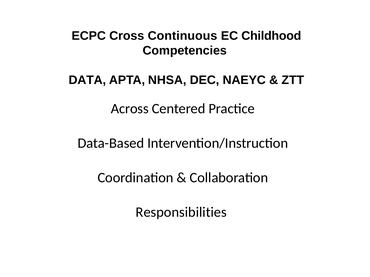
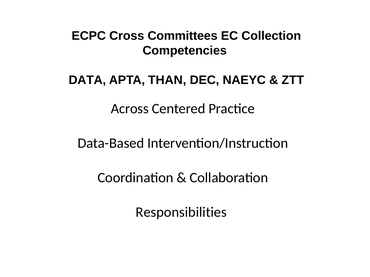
Continuous: Continuous -> Committees
Childhood: Childhood -> Collection
NHSA: NHSA -> THAN
